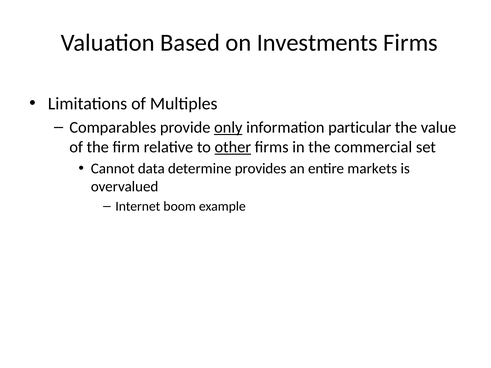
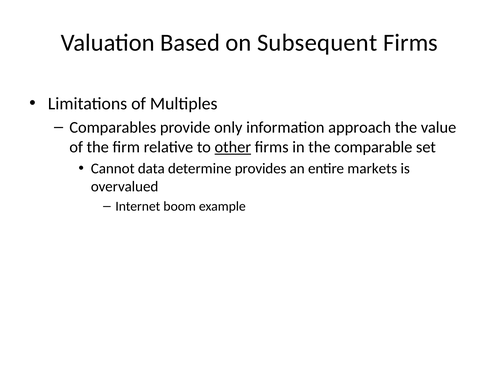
Investments: Investments -> Subsequent
only underline: present -> none
particular: particular -> approach
commercial: commercial -> comparable
